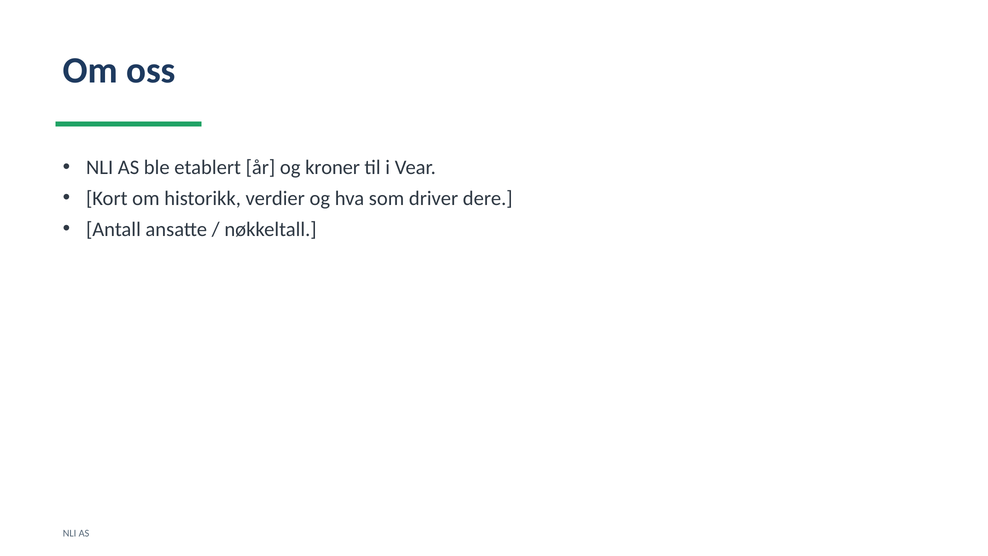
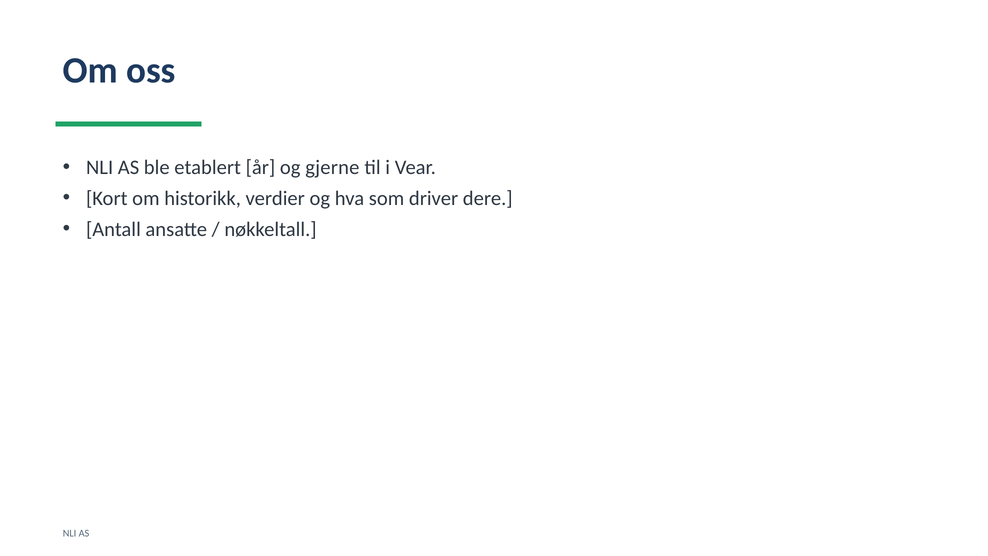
kroner: kroner -> gjerne
